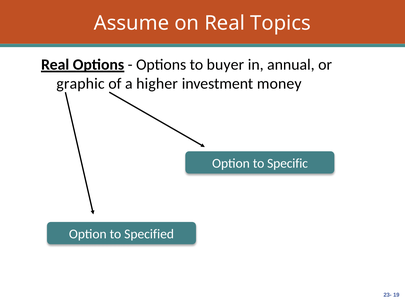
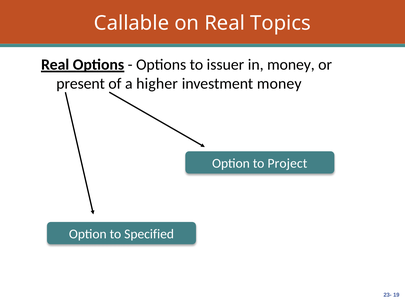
Assume: Assume -> Callable
buyer: buyer -> issuer
in annual: annual -> money
graphic: graphic -> present
Specific: Specific -> Project
